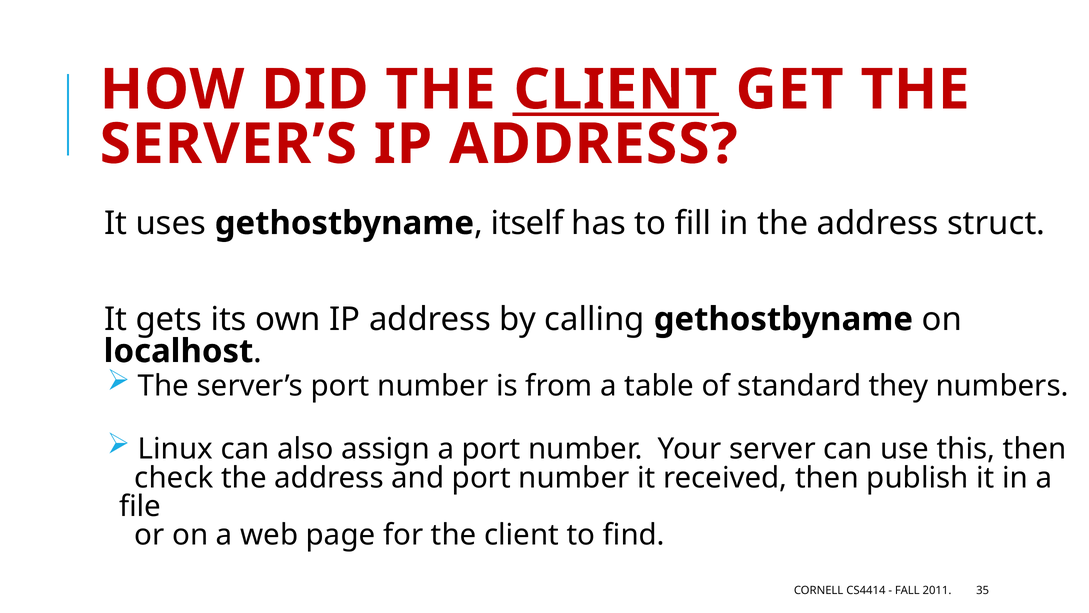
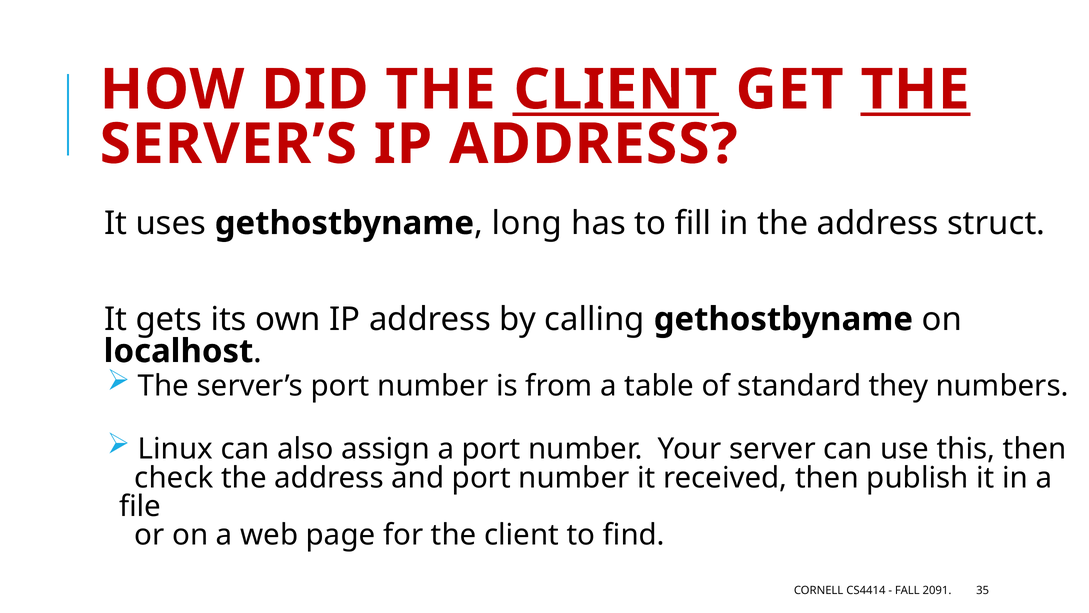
THE at (915, 90) underline: none -> present
itself: itself -> long
2011: 2011 -> 2091
